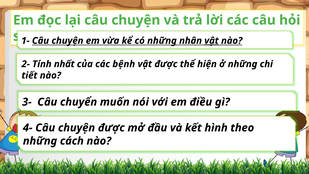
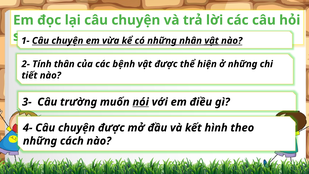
nhất: nhất -> thân
chuyển: chuyển -> trường
nói underline: none -> present
